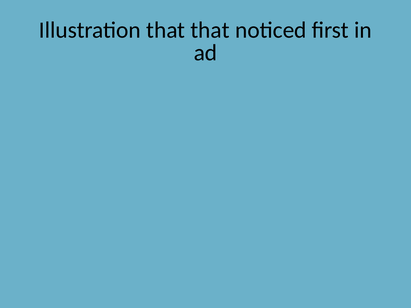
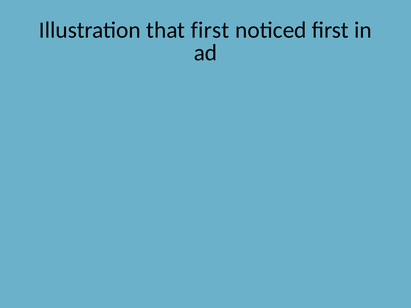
that that: that -> first
